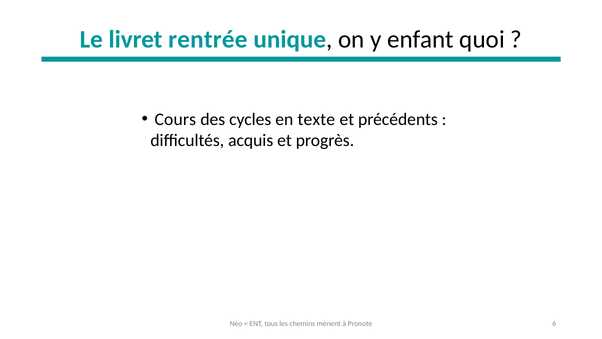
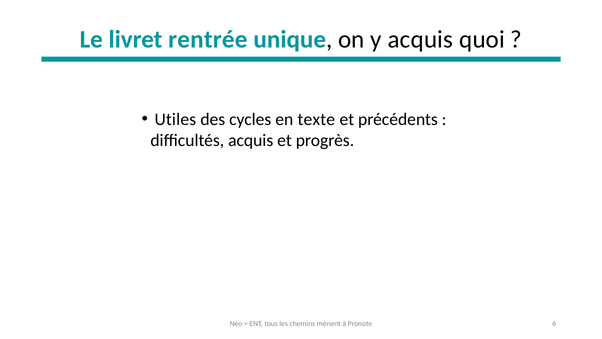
y enfant: enfant -> acquis
Cours: Cours -> Utiles
